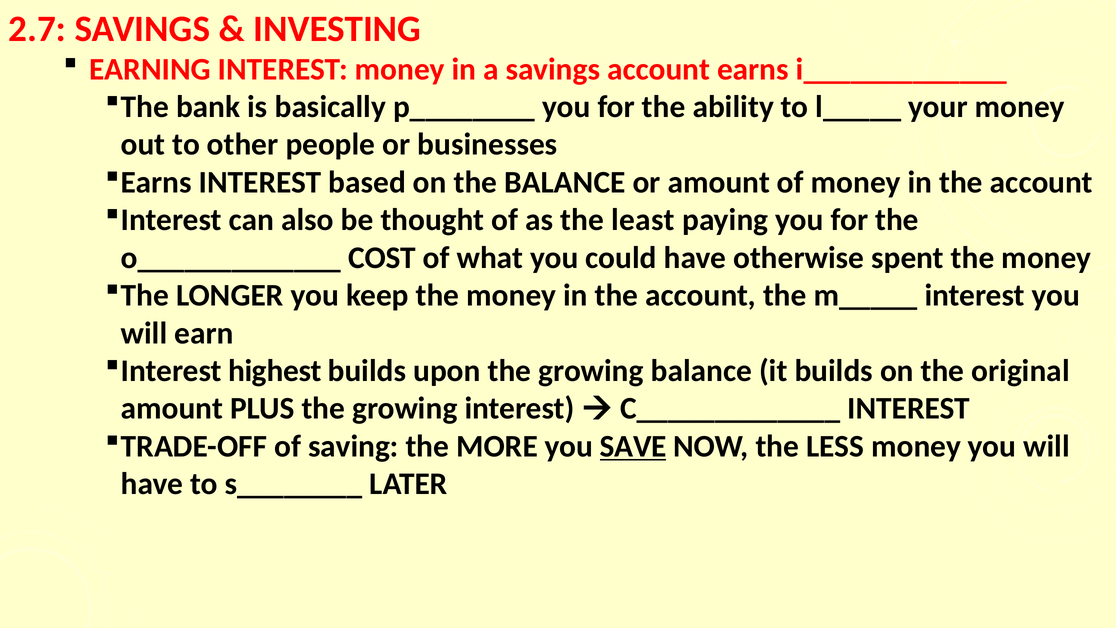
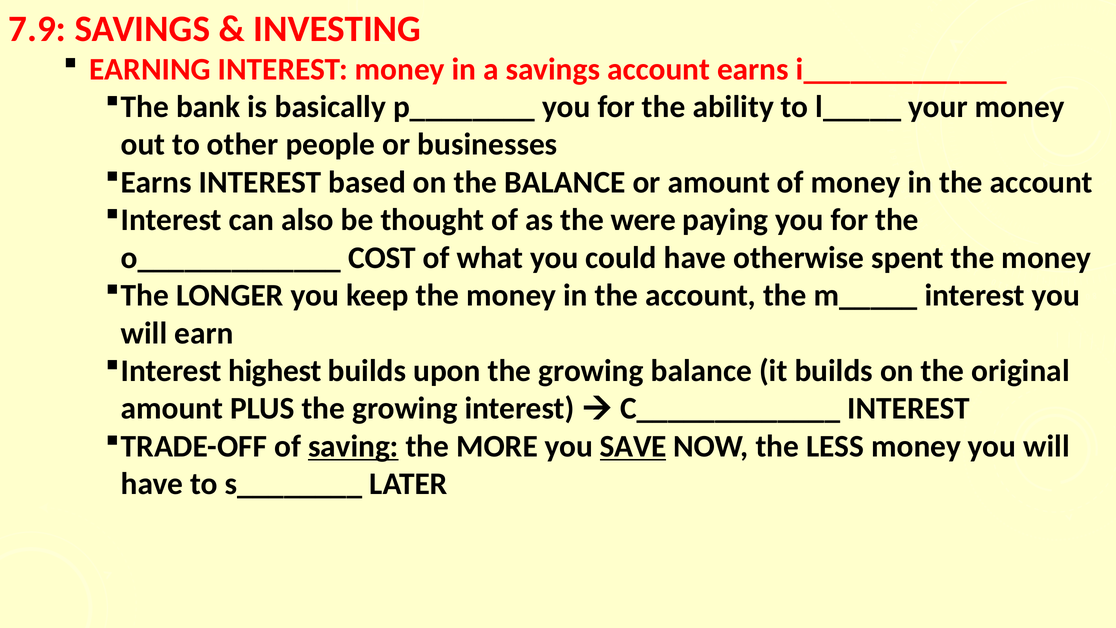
2.7: 2.7 -> 7.9
least: least -> were
saving underline: none -> present
